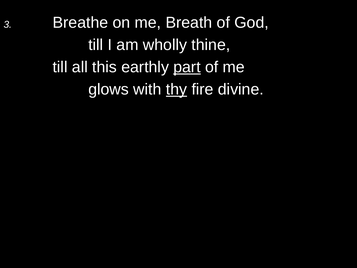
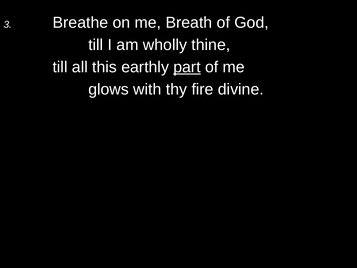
thy underline: present -> none
